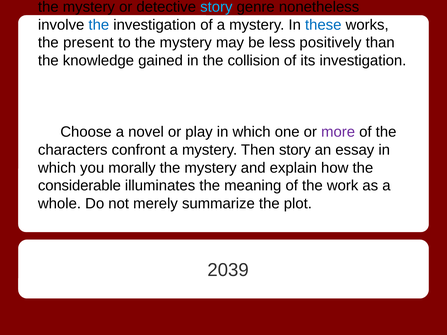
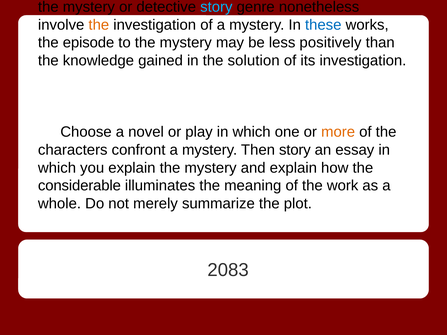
the at (99, 25) colour: blue -> orange
present: present -> episode
collision: collision -> solution
more colour: purple -> orange
you morally: morally -> explain
2039: 2039 -> 2083
